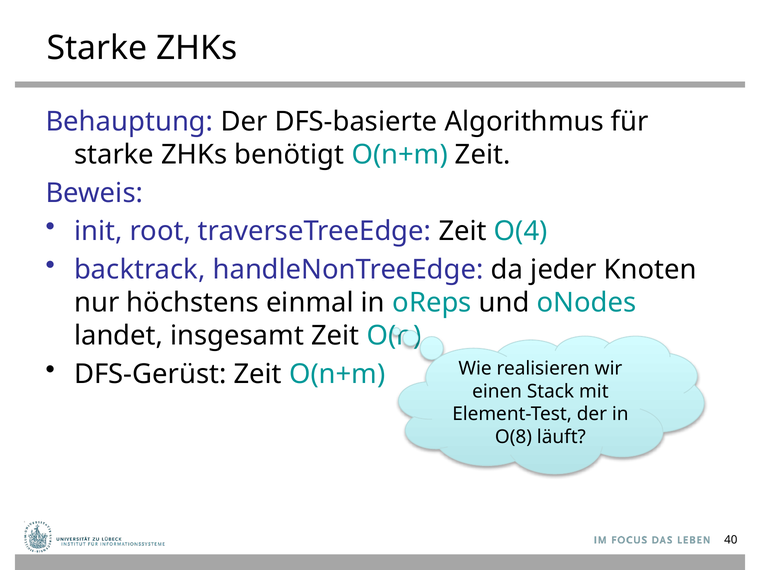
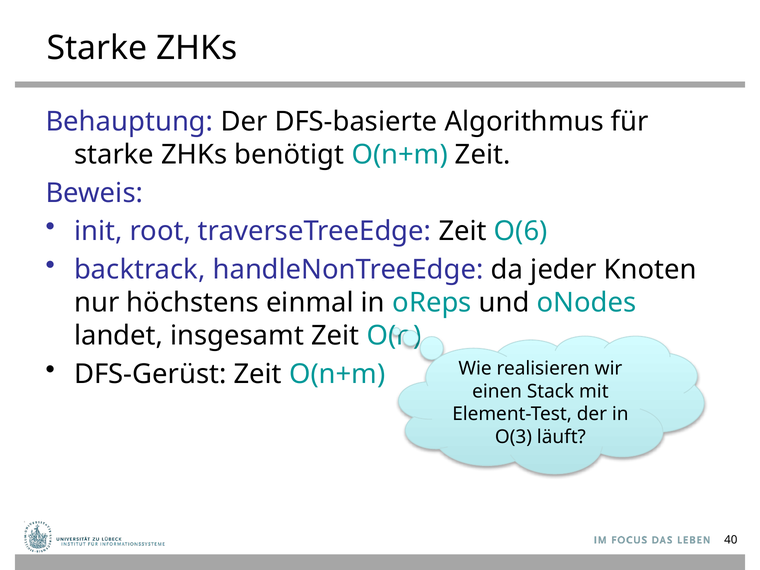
O(4: O(4 -> O(6
O(8: O(8 -> O(3
